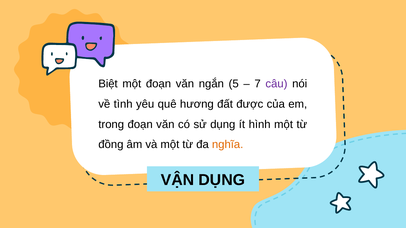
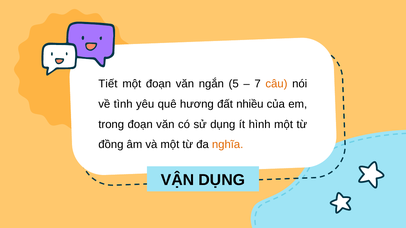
Biệt: Biệt -> Tiết
câu colour: purple -> orange
được: được -> nhiều
